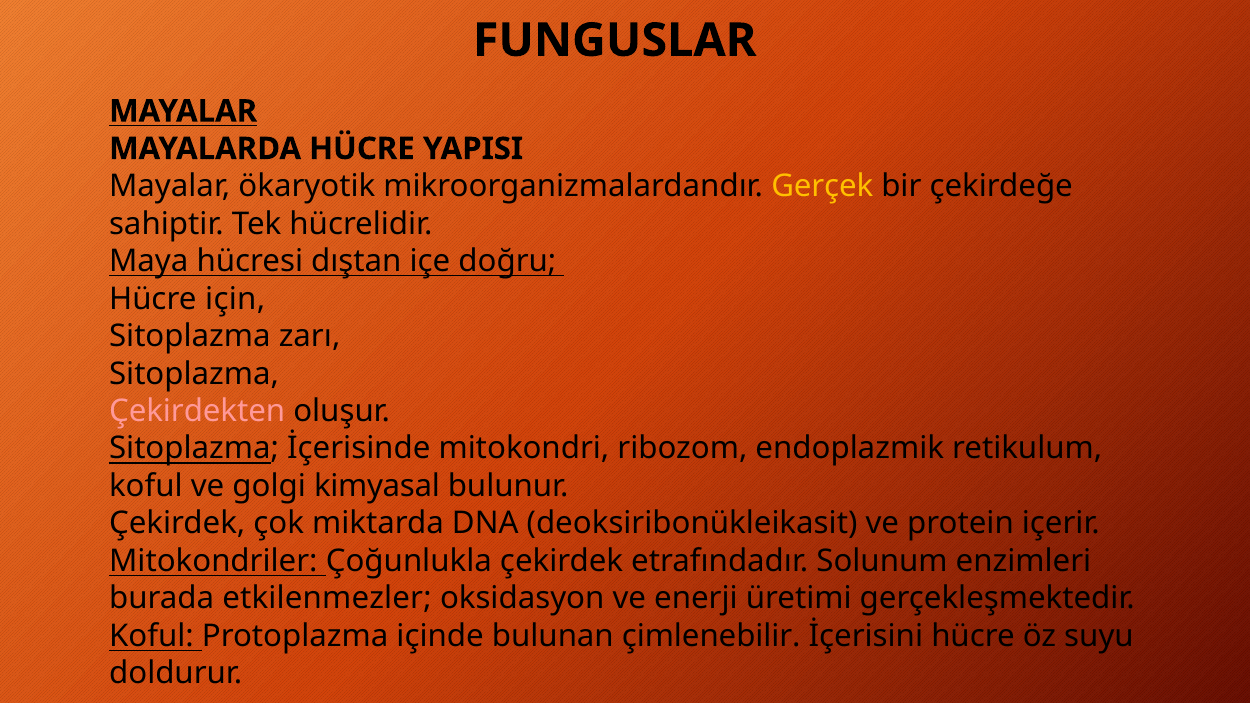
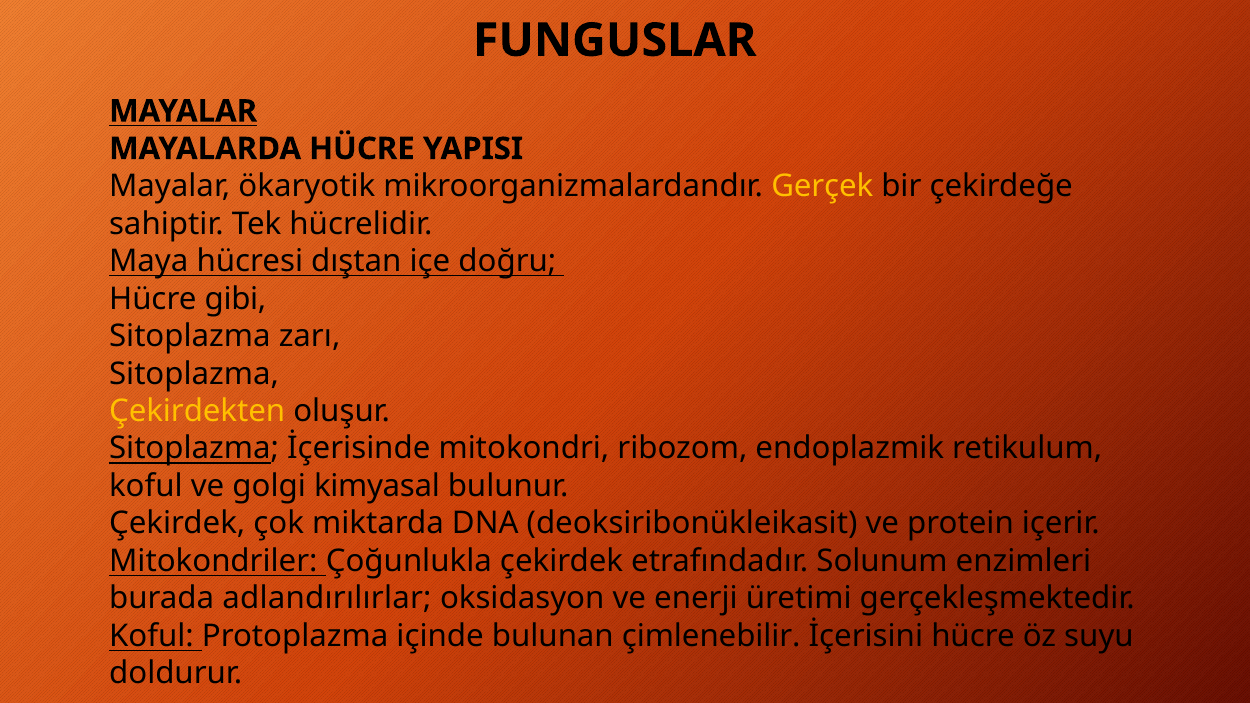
için: için -> gibi
Çekirdekten colour: pink -> yellow
etkilenmezler: etkilenmezler -> adlandırılırlar
